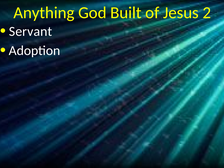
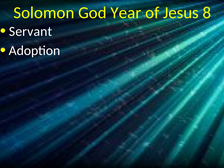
Anything: Anything -> Solomon
Built: Built -> Year
2: 2 -> 8
